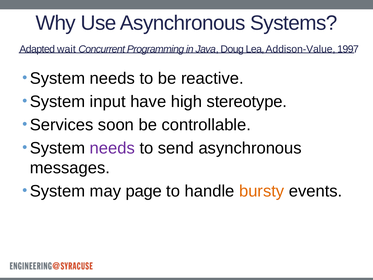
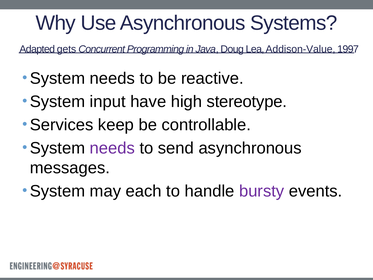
wait: wait -> gets
soon: soon -> keep
page: page -> each
bursty colour: orange -> purple
